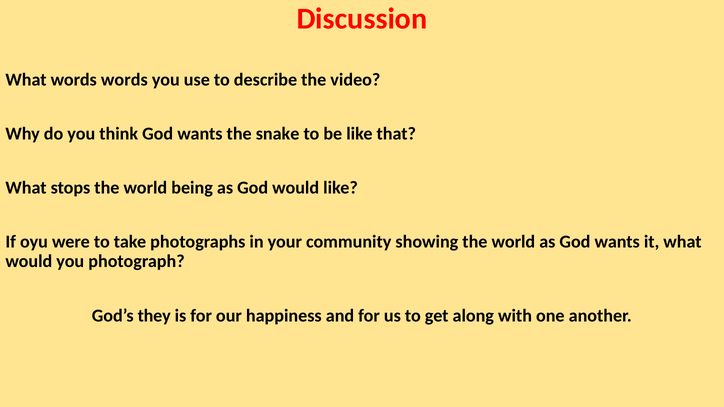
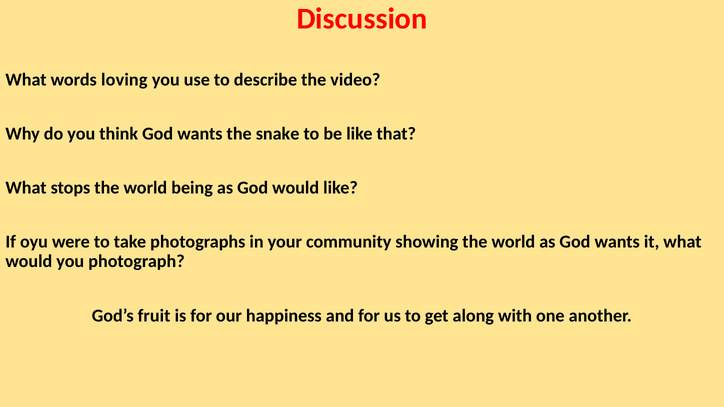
words words: words -> loving
they: they -> fruit
